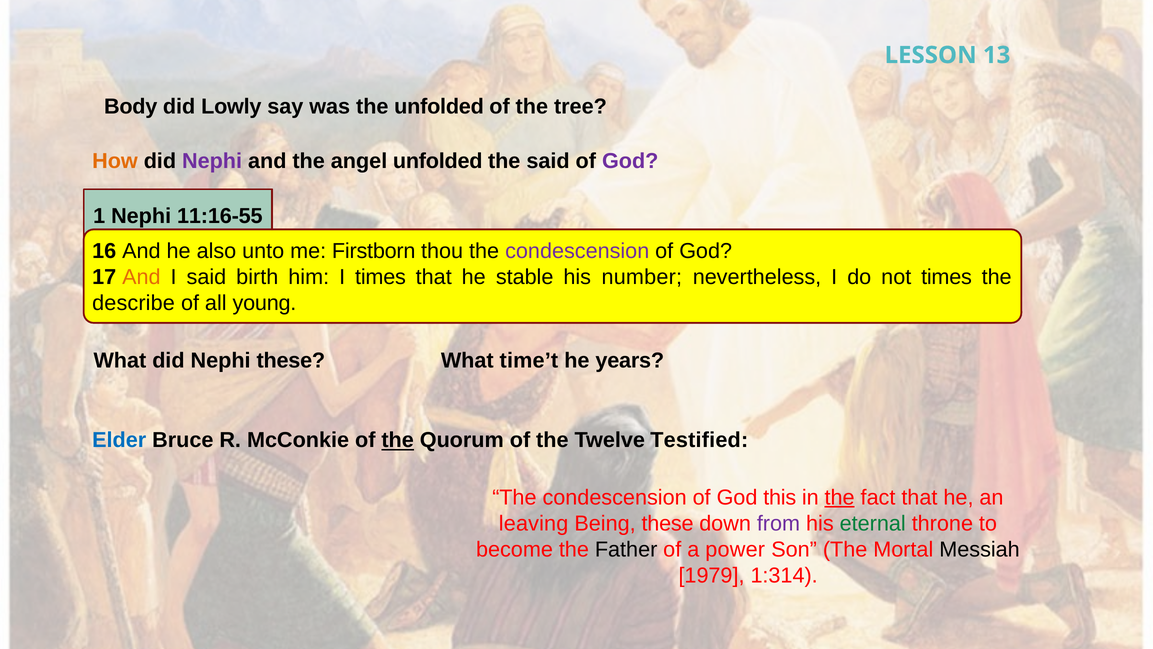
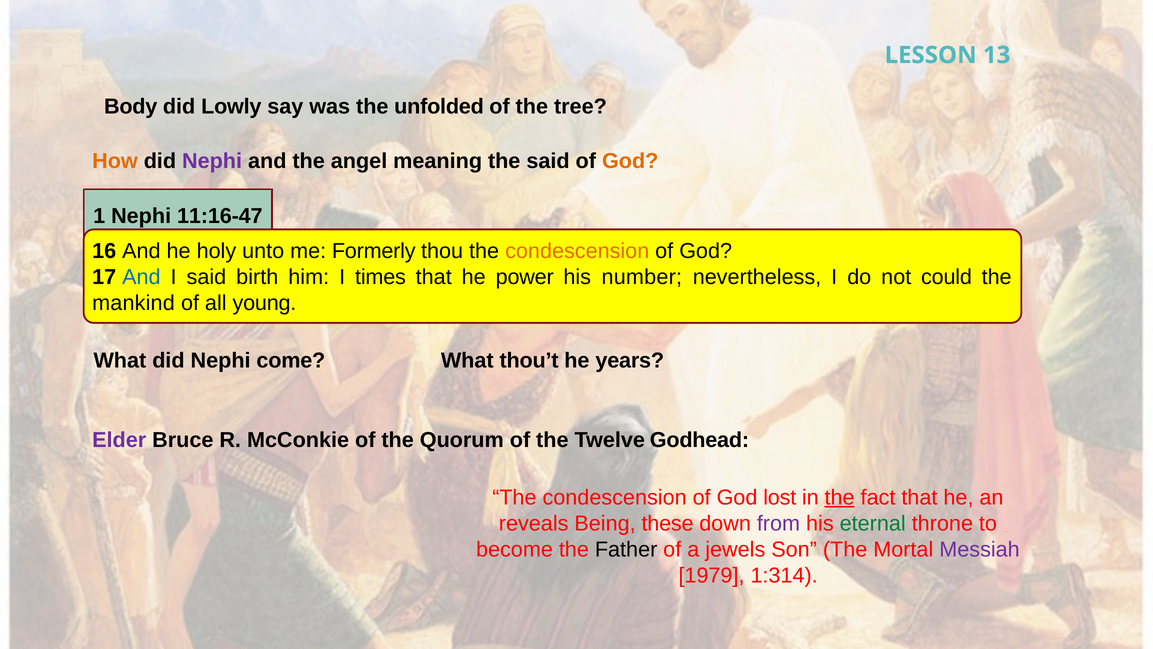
angel unfolded: unfolded -> meaning
God at (630, 161) colour: purple -> orange
11:16-55: 11:16-55 -> 11:16-47
also: also -> holy
Firstborn: Firstborn -> Formerly
condescension at (577, 251) colour: purple -> orange
And at (141, 277) colour: orange -> blue
stable: stable -> power
not times: times -> could
describe: describe -> mankind
Nephi these: these -> come
time’t: time’t -> thou’t
Elder colour: blue -> purple
the at (398, 440) underline: present -> none
Testified: Testified -> Godhead
this: this -> lost
leaving: leaving -> reveals
power: power -> jewels
Messiah colour: black -> purple
